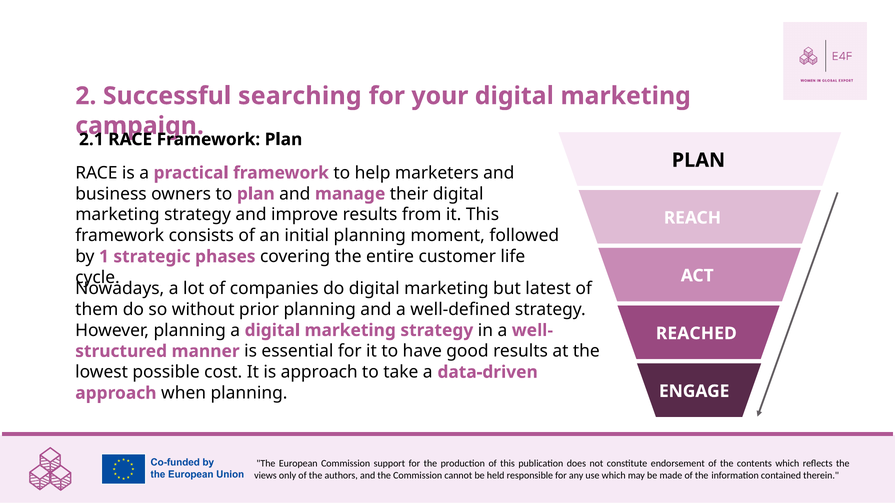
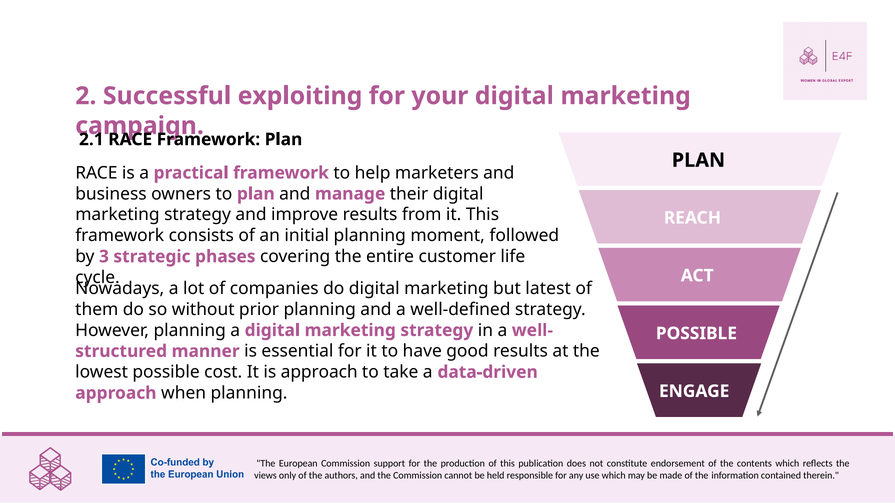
searching: searching -> exploiting
1: 1 -> 3
REACHED at (696, 333): REACHED -> POSSIBLE
